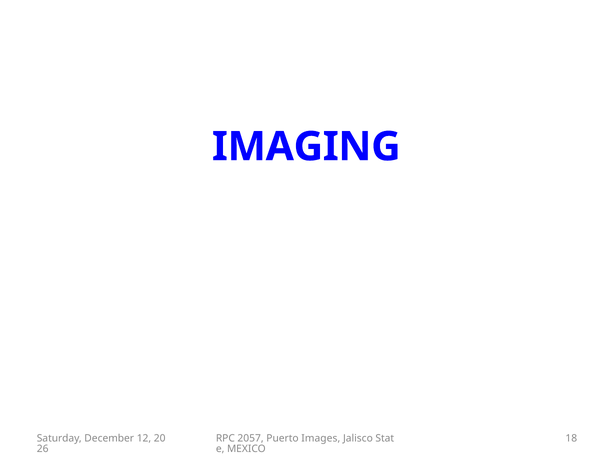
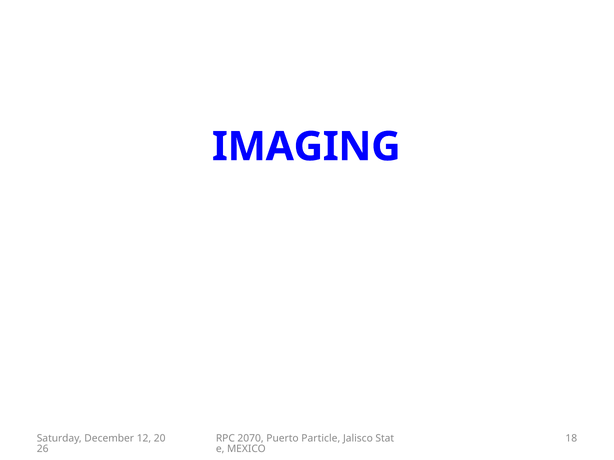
2057: 2057 -> 2070
Images: Images -> Particle
